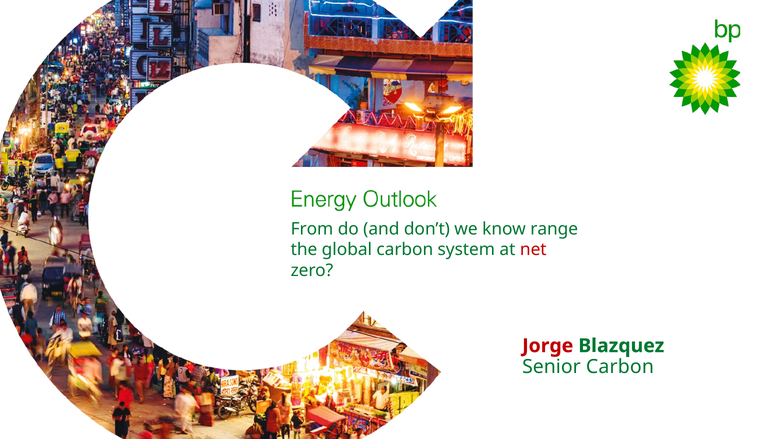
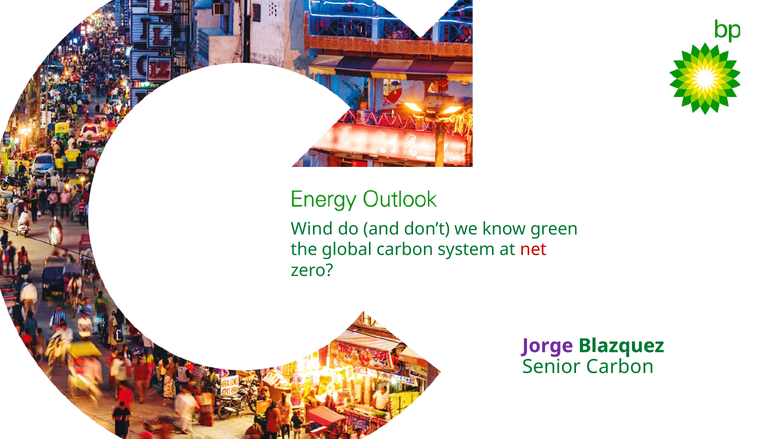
From: From -> Wind
range: range -> green
Jorge colour: red -> purple
